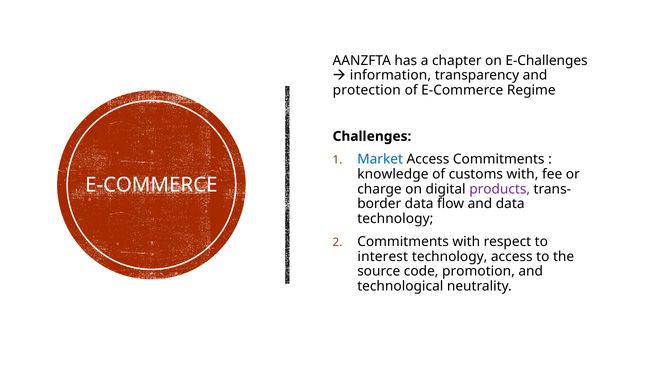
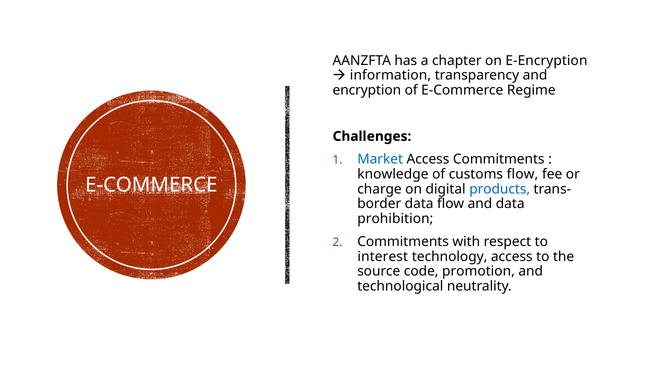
E-Challenges: E-Challenges -> E-Encryption
protection: protection -> encryption
customs with: with -> flow
products colour: purple -> blue
technology at (395, 218): technology -> prohibition
